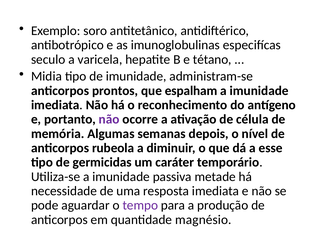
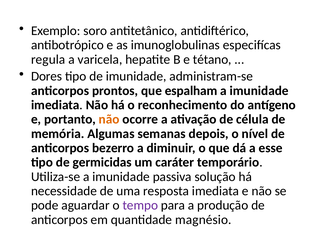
seculo: seculo -> regula
Midia: Midia -> Dores
não at (109, 119) colour: purple -> orange
rubeola: rubeola -> bezerro
metade: metade -> solução
